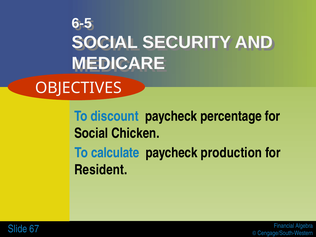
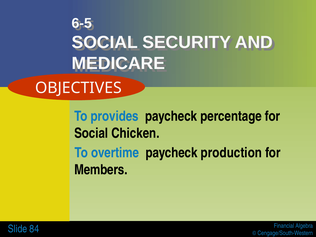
discount: discount -> provides
calculate: calculate -> overtime
Resident: Resident -> Members
67: 67 -> 84
